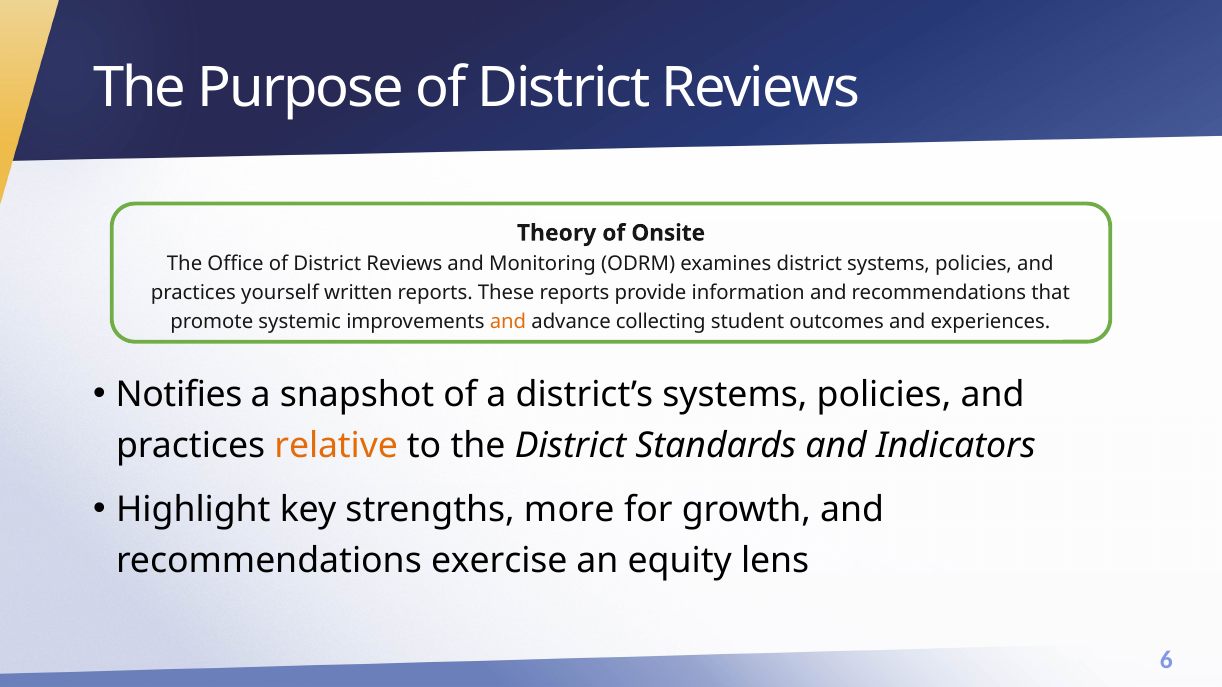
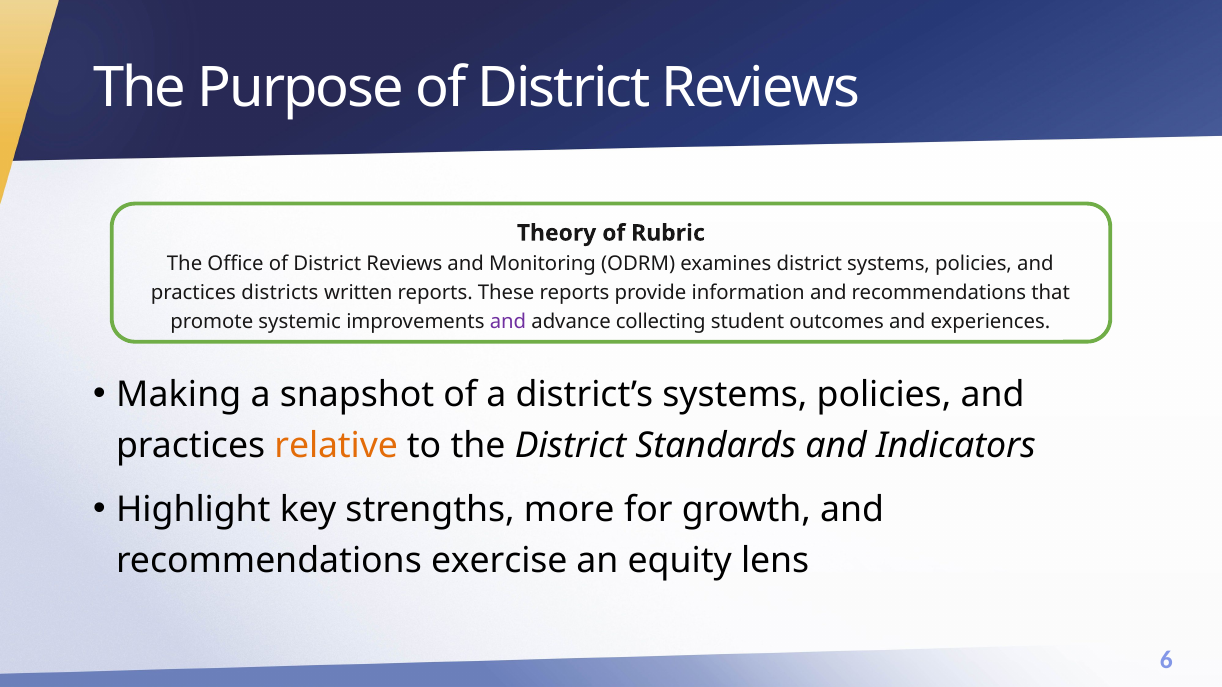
Onsite: Onsite -> Rubric
yourself: yourself -> districts
and at (508, 322) colour: orange -> purple
Notifies: Notifies -> Making
